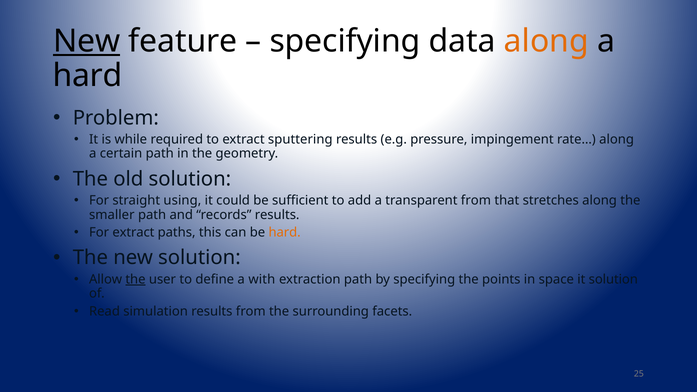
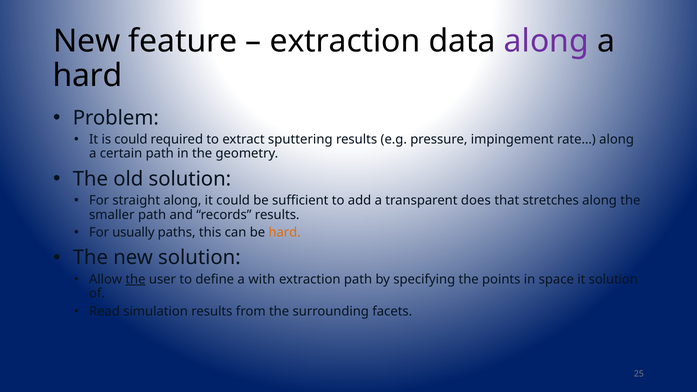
New at (87, 41) underline: present -> none
specifying at (345, 41): specifying -> extraction
along at (546, 41) colour: orange -> purple
is while: while -> could
straight using: using -> along
transparent from: from -> does
For extract: extract -> usually
